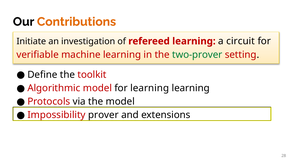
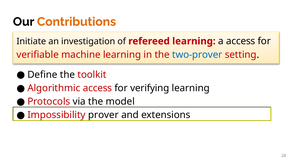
a circuit: circuit -> access
two-prover colour: green -> blue
Algorithmic model: model -> access
for learning: learning -> verifying
